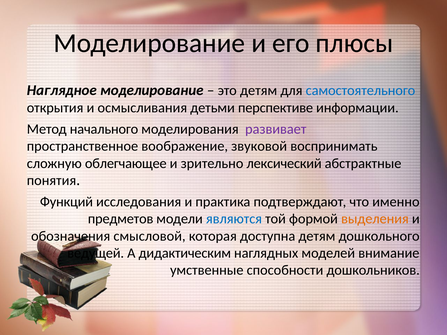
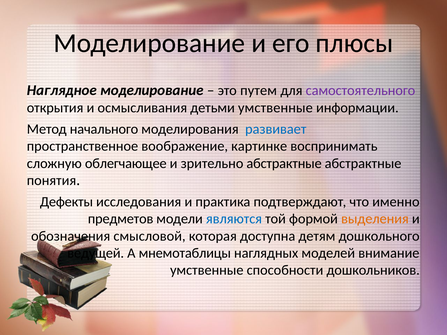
это детям: детям -> путем
самостоятельного colour: blue -> purple
детьми перспективе: перспективе -> умственные
развивает colour: purple -> blue
звуковой: звуковой -> картинке
зрительно лексический: лексический -> абстрактные
Функций: Функций -> Дефекты
дидактическим: дидактическим -> мнемотаблицы
